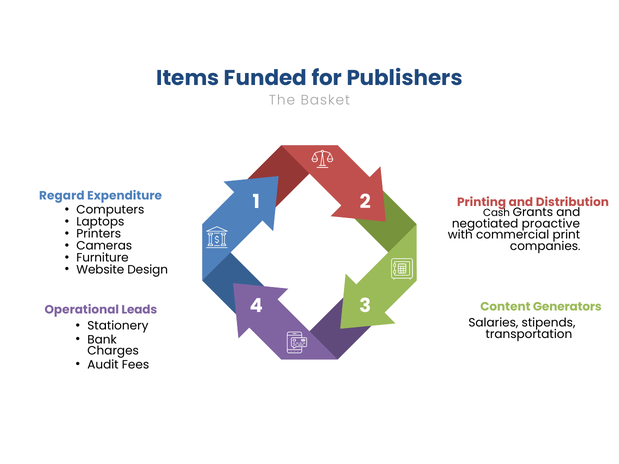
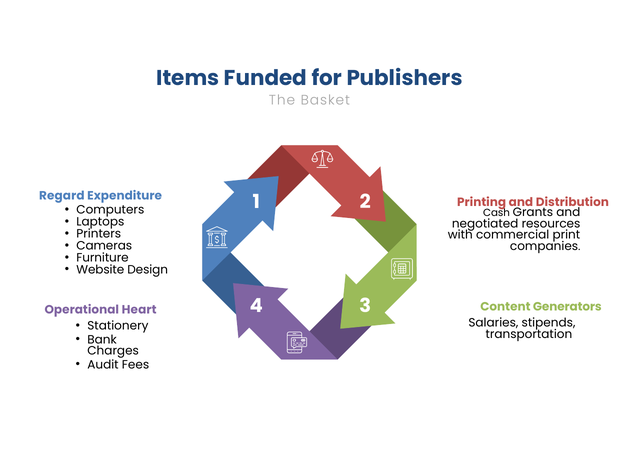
proactive: proactive -> resources
Leads: Leads -> Heart
